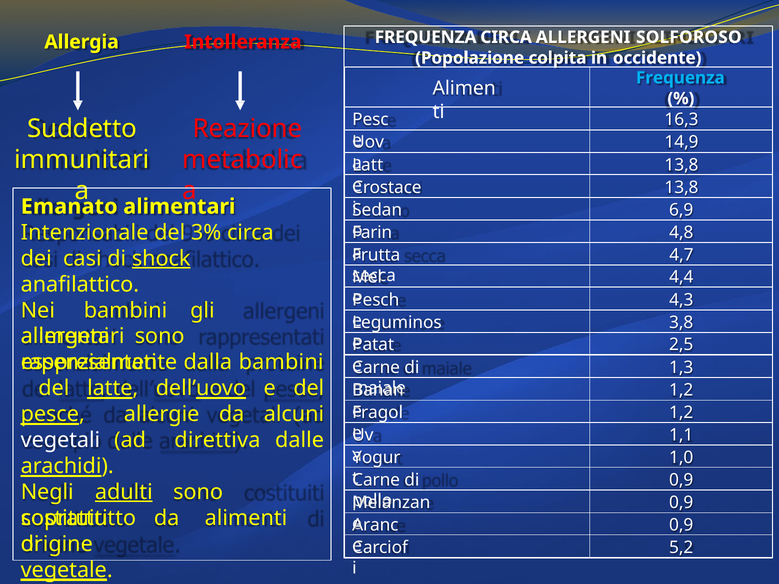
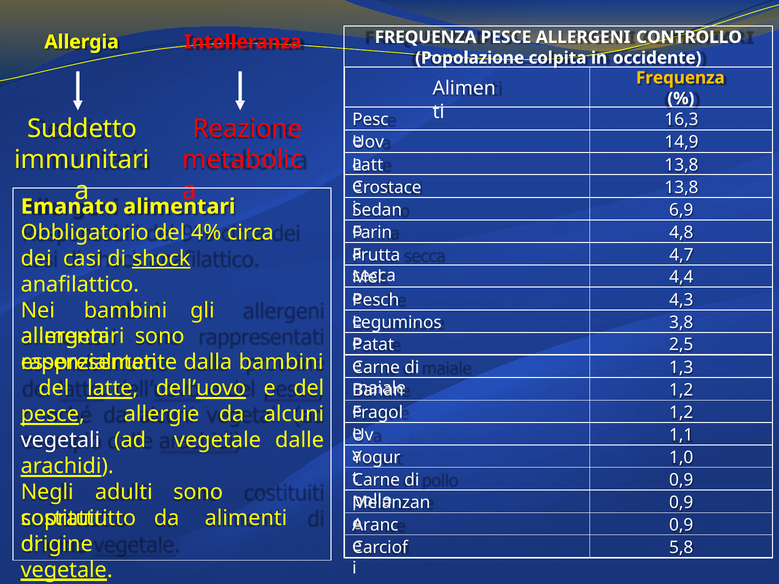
FREQUENZA CIRCA: CIRCA -> PESCE
SOLFOROSO: SOLFOROSO -> CONTROLLO
Frequenza at (680, 78) colour: light blue -> yellow
Intenzionale: Intenzionale -> Obbligatorio
3%: 3% -> 4%
ad direttiva: direttiva -> vegetale
adulti underline: present -> none
5,2: 5,2 -> 5,8
